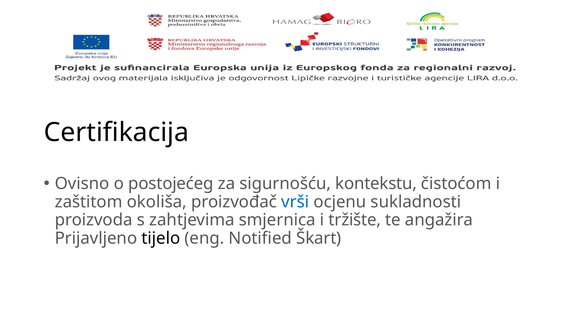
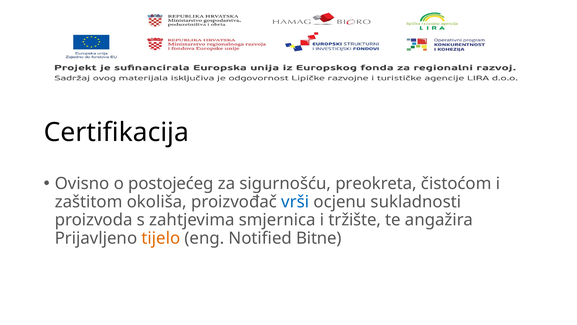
kontekstu: kontekstu -> preokreta
tijelo colour: black -> orange
Škart: Škart -> Bitne
